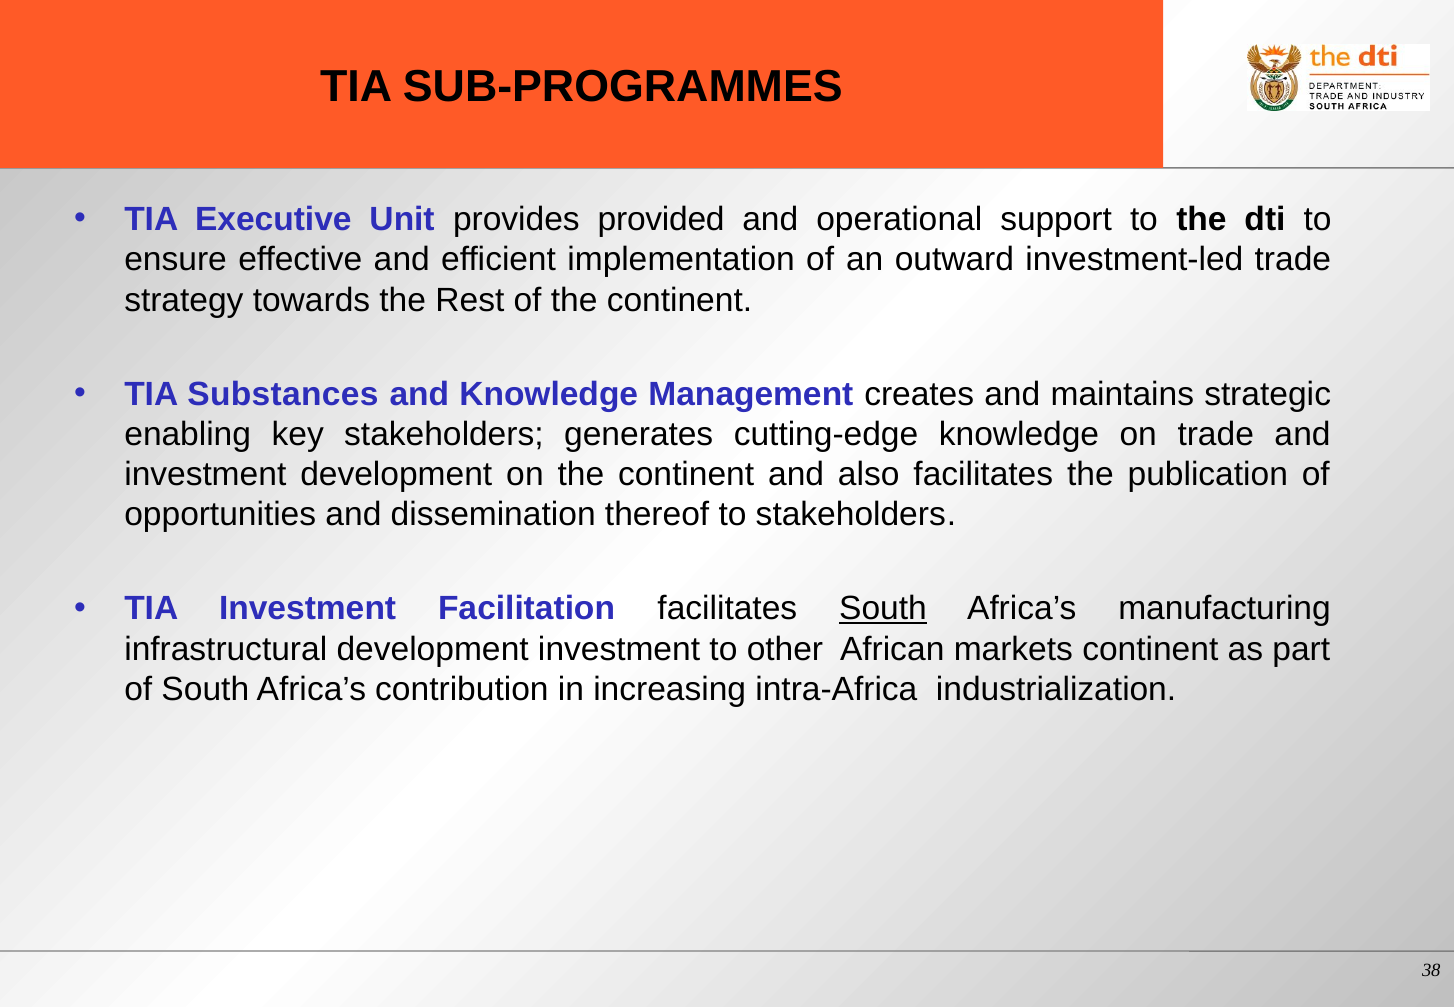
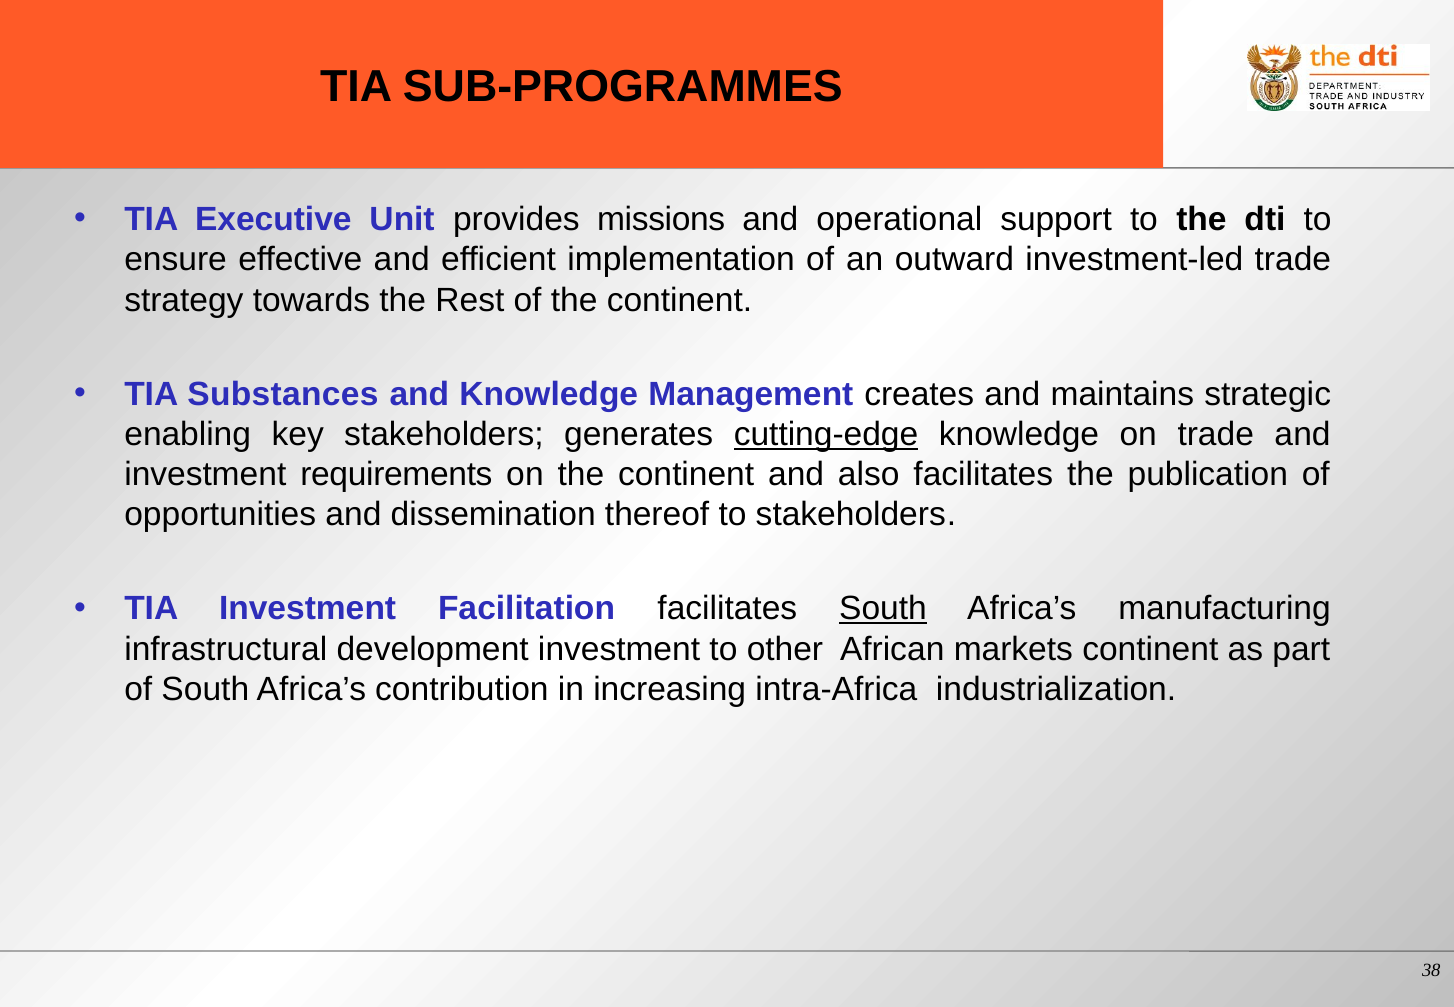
provided: provided -> missions
cutting-edge underline: none -> present
investment development: development -> requirements
